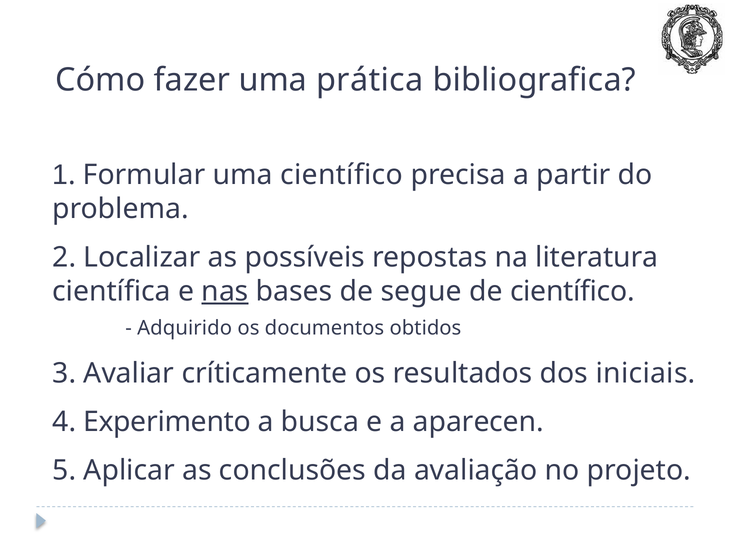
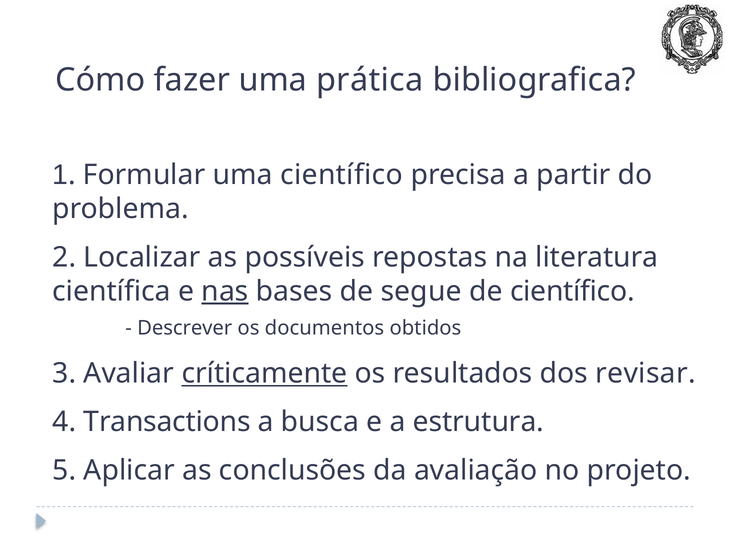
Adquirido: Adquirido -> Descrever
críticamente underline: none -> present
iniciais: iniciais -> revisar
Experimento: Experimento -> Transactions
aparecen: aparecen -> estrutura
